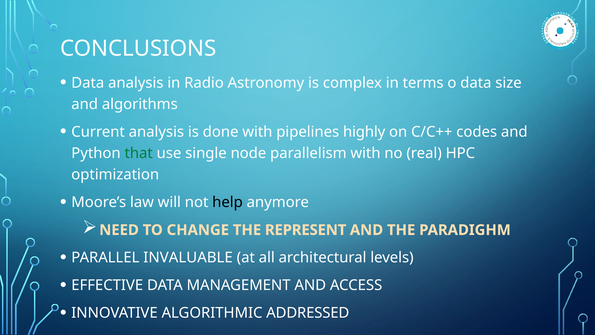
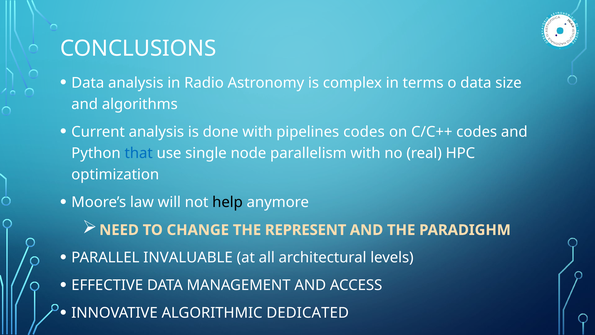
pipelines highly: highly -> codes
that colour: green -> blue
ADDRESSED: ADDRESSED -> DEDICATED
